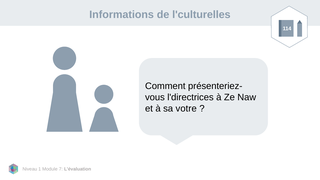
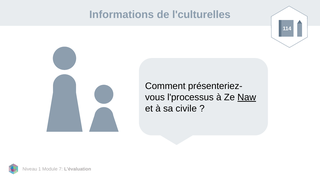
l'directrices: l'directrices -> l'processus
Naw underline: none -> present
votre: votre -> civile
